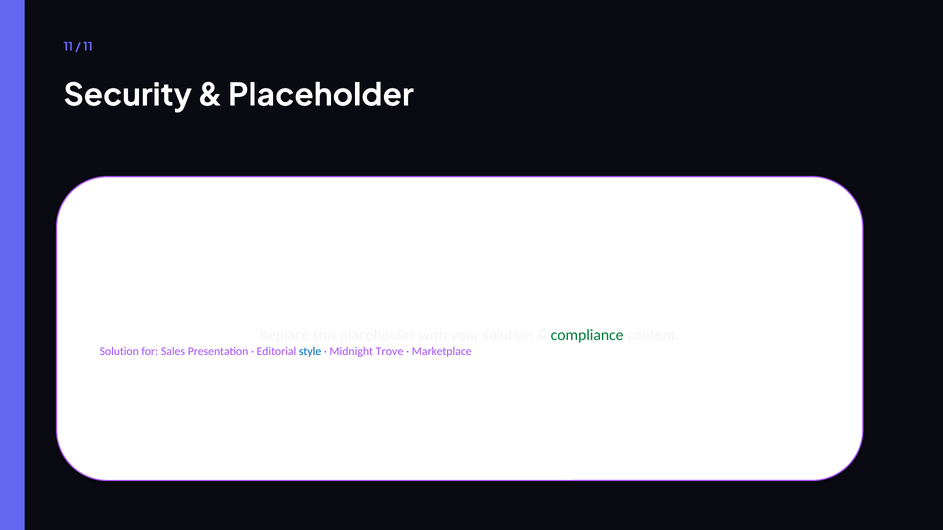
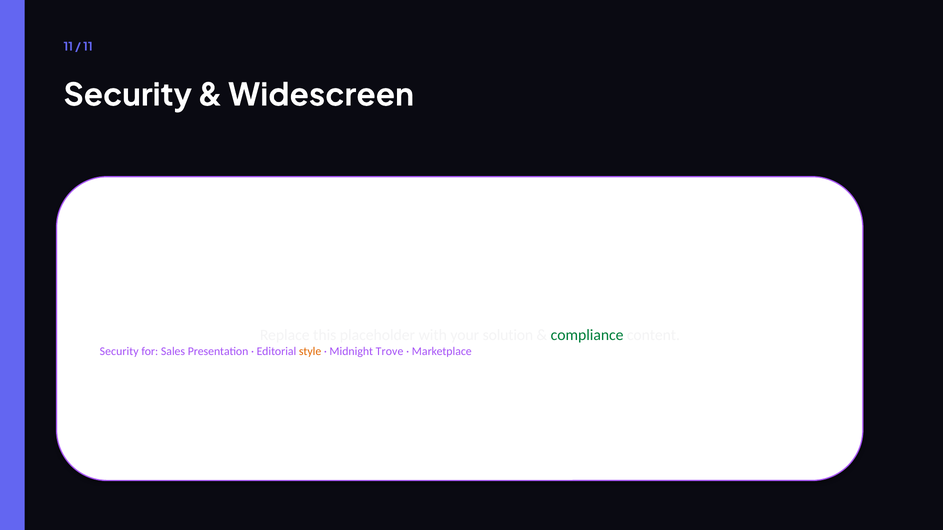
Placeholder at (321, 95): Placeholder -> Widescreen
Solution at (119, 351): Solution -> Security
style colour: blue -> orange
